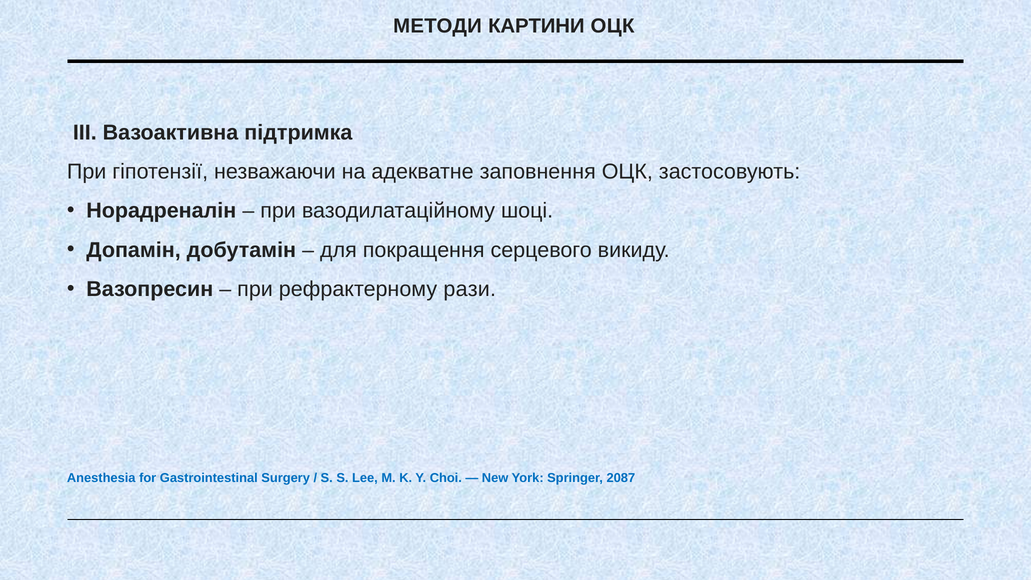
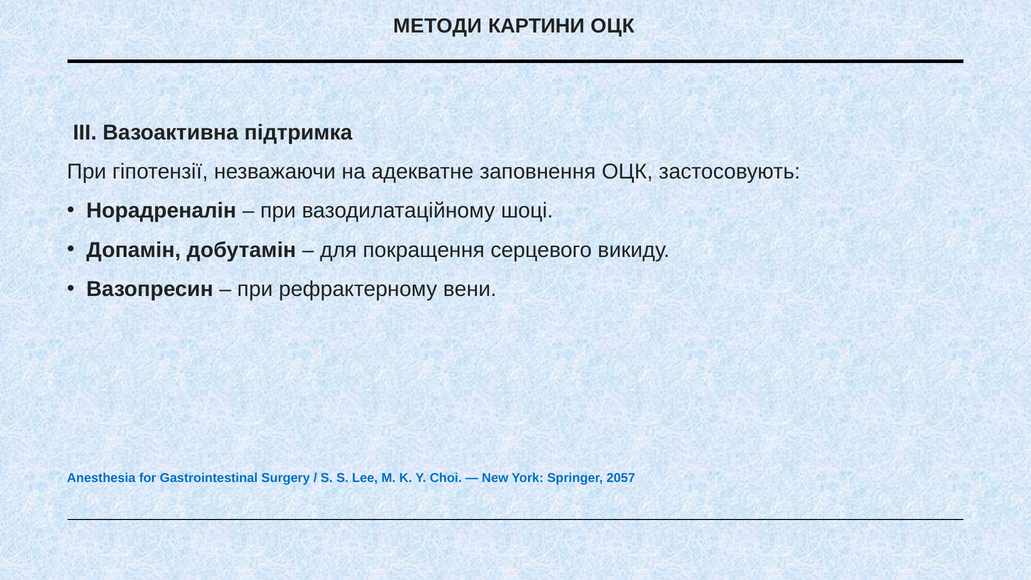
рази: рази -> вени
2087: 2087 -> 2057
